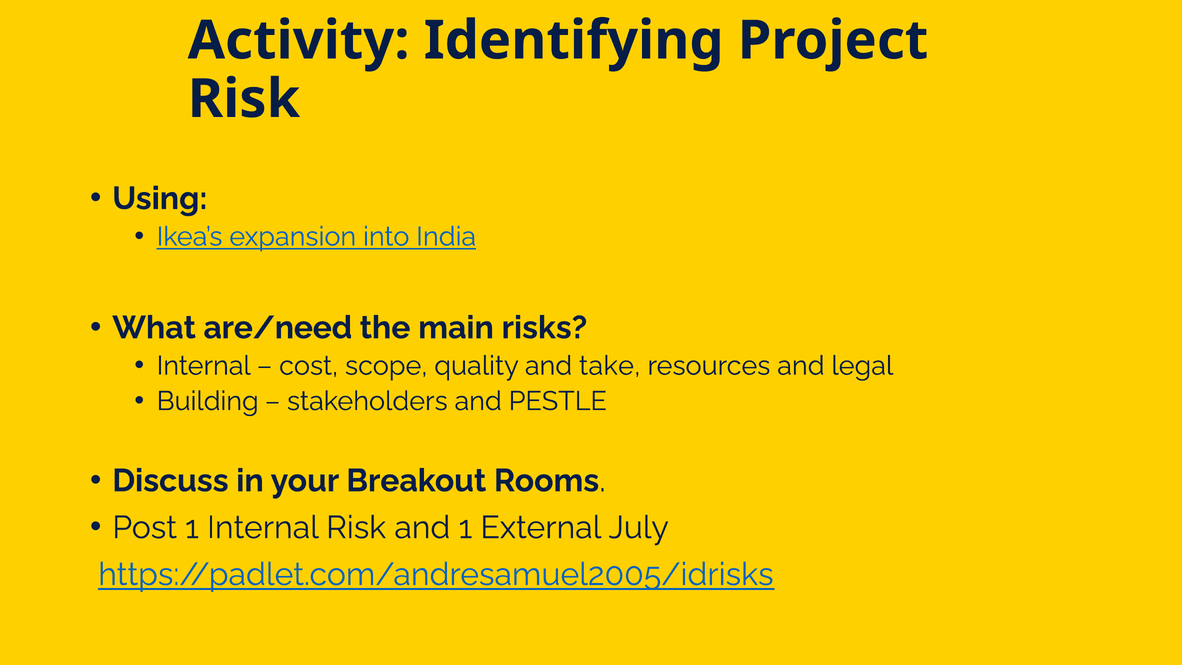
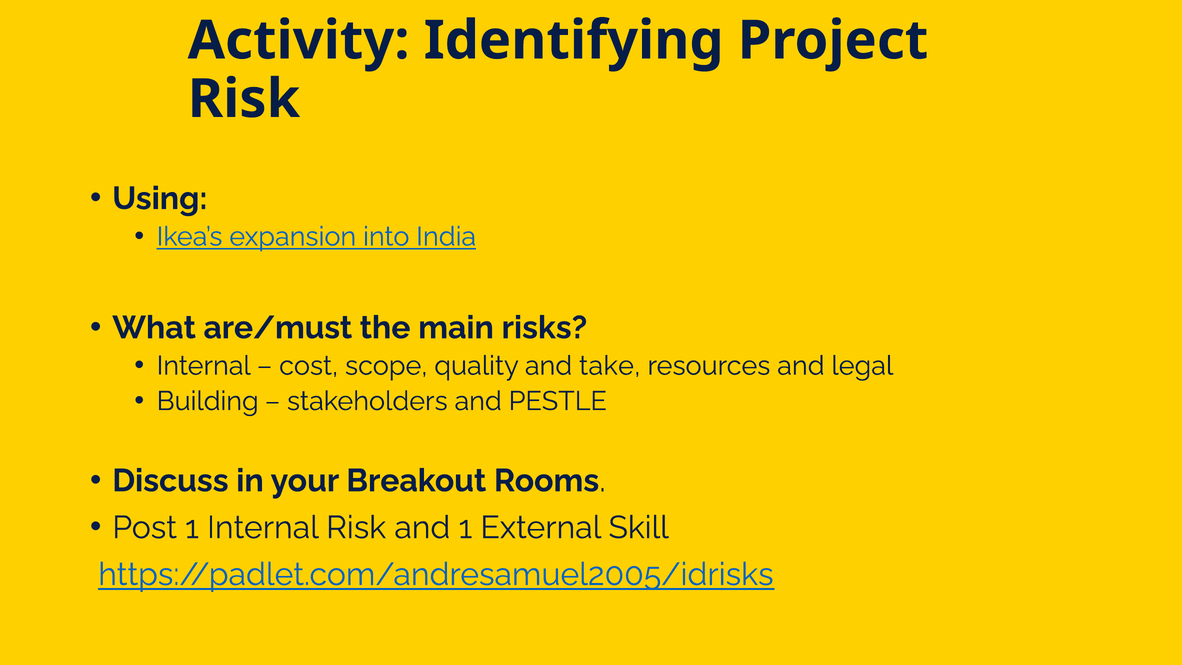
are/need: are/need -> are/must
July: July -> Skill
